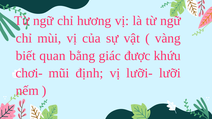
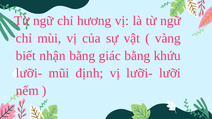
quan: quan -> nhận
giác được: được -> bằng
chơi- at (29, 73): chơi- -> lưỡi-
